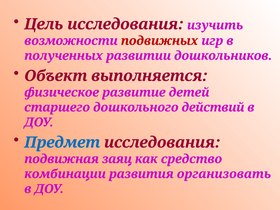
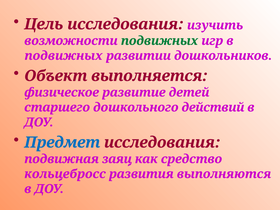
подвижных at (160, 41) colour: red -> green
полученных at (64, 56): полученных -> подвижных
комбинации: комбинации -> кольцебросс
организовать: организовать -> выполняются
